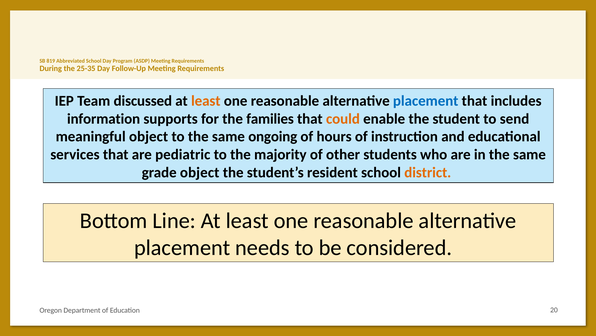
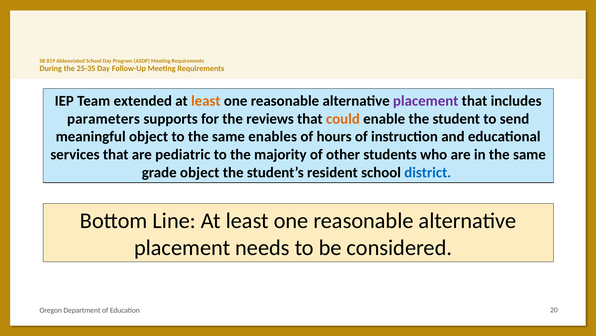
discussed: discussed -> extended
placement at (426, 101) colour: blue -> purple
information: information -> parameters
families: families -> reviews
ongoing: ongoing -> enables
district colour: orange -> blue
